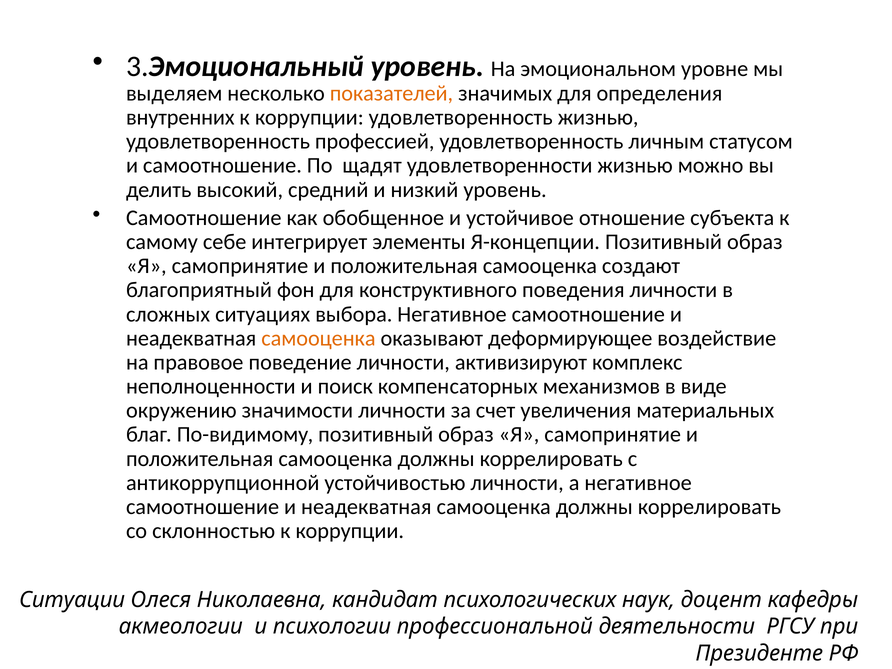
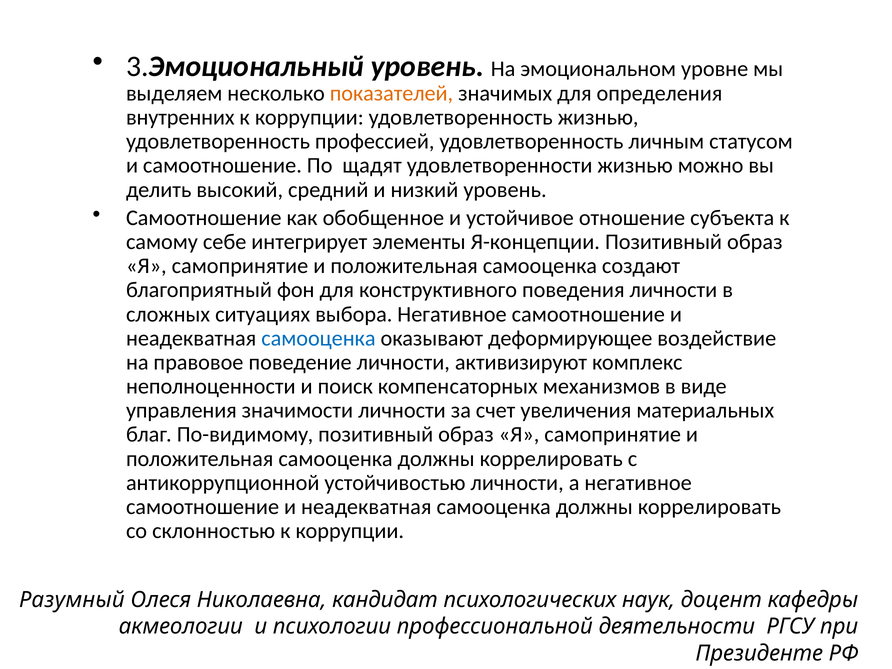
самооценка at (318, 338) colour: orange -> blue
окружению: окружению -> управления
Ситуации: Ситуации -> Разумный
